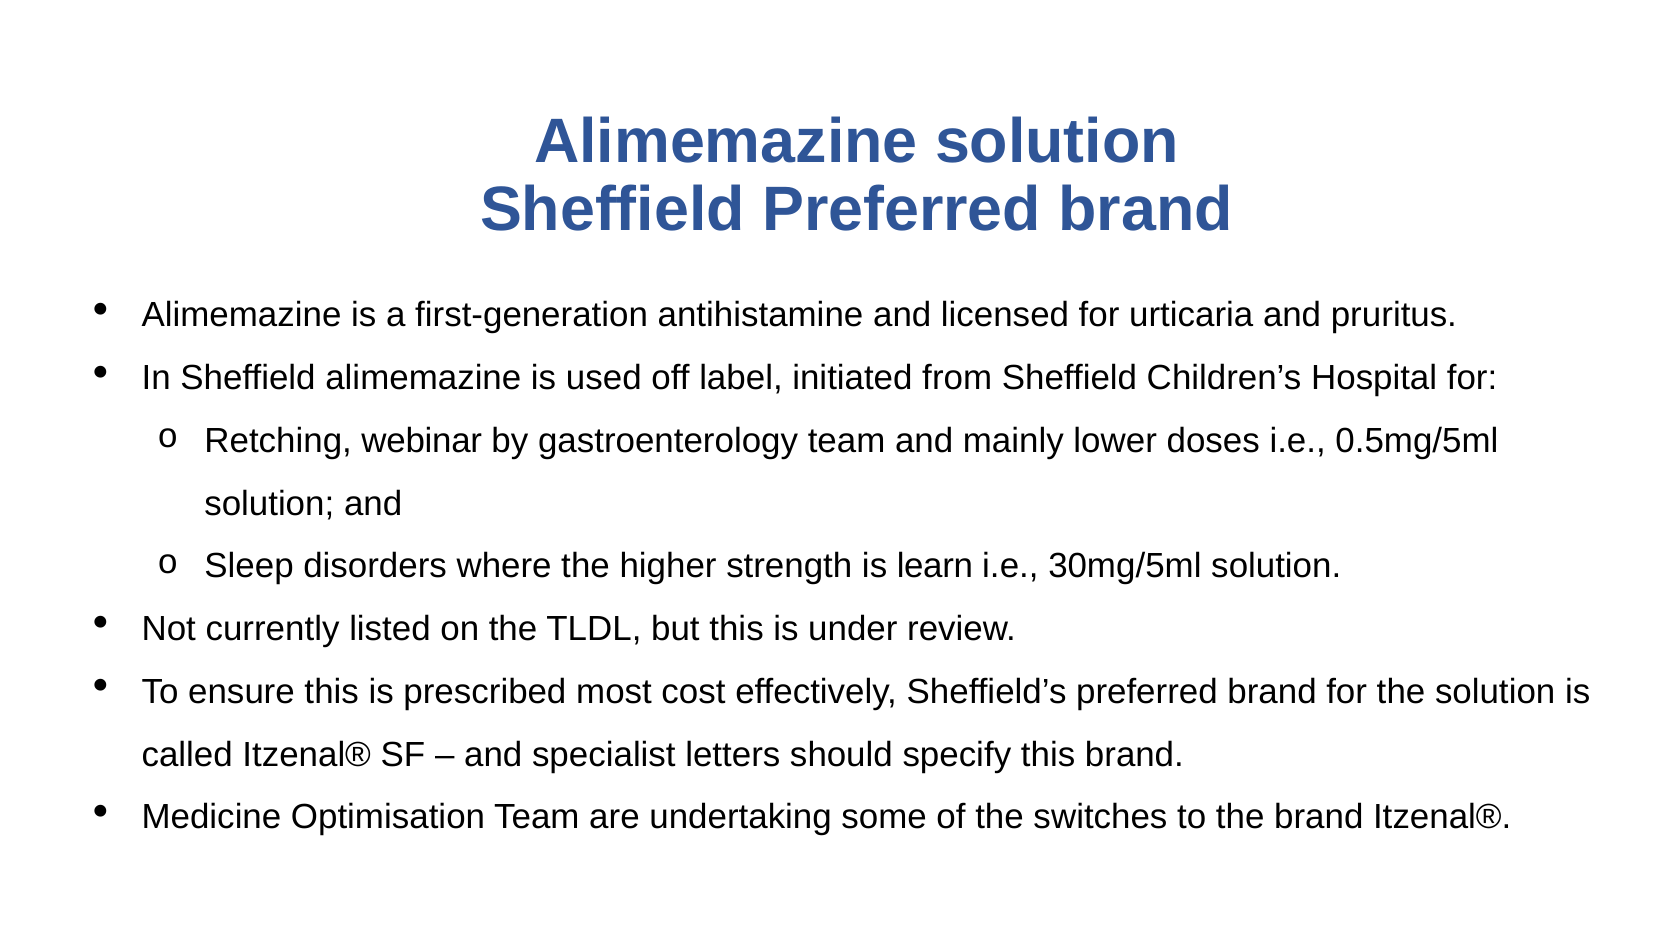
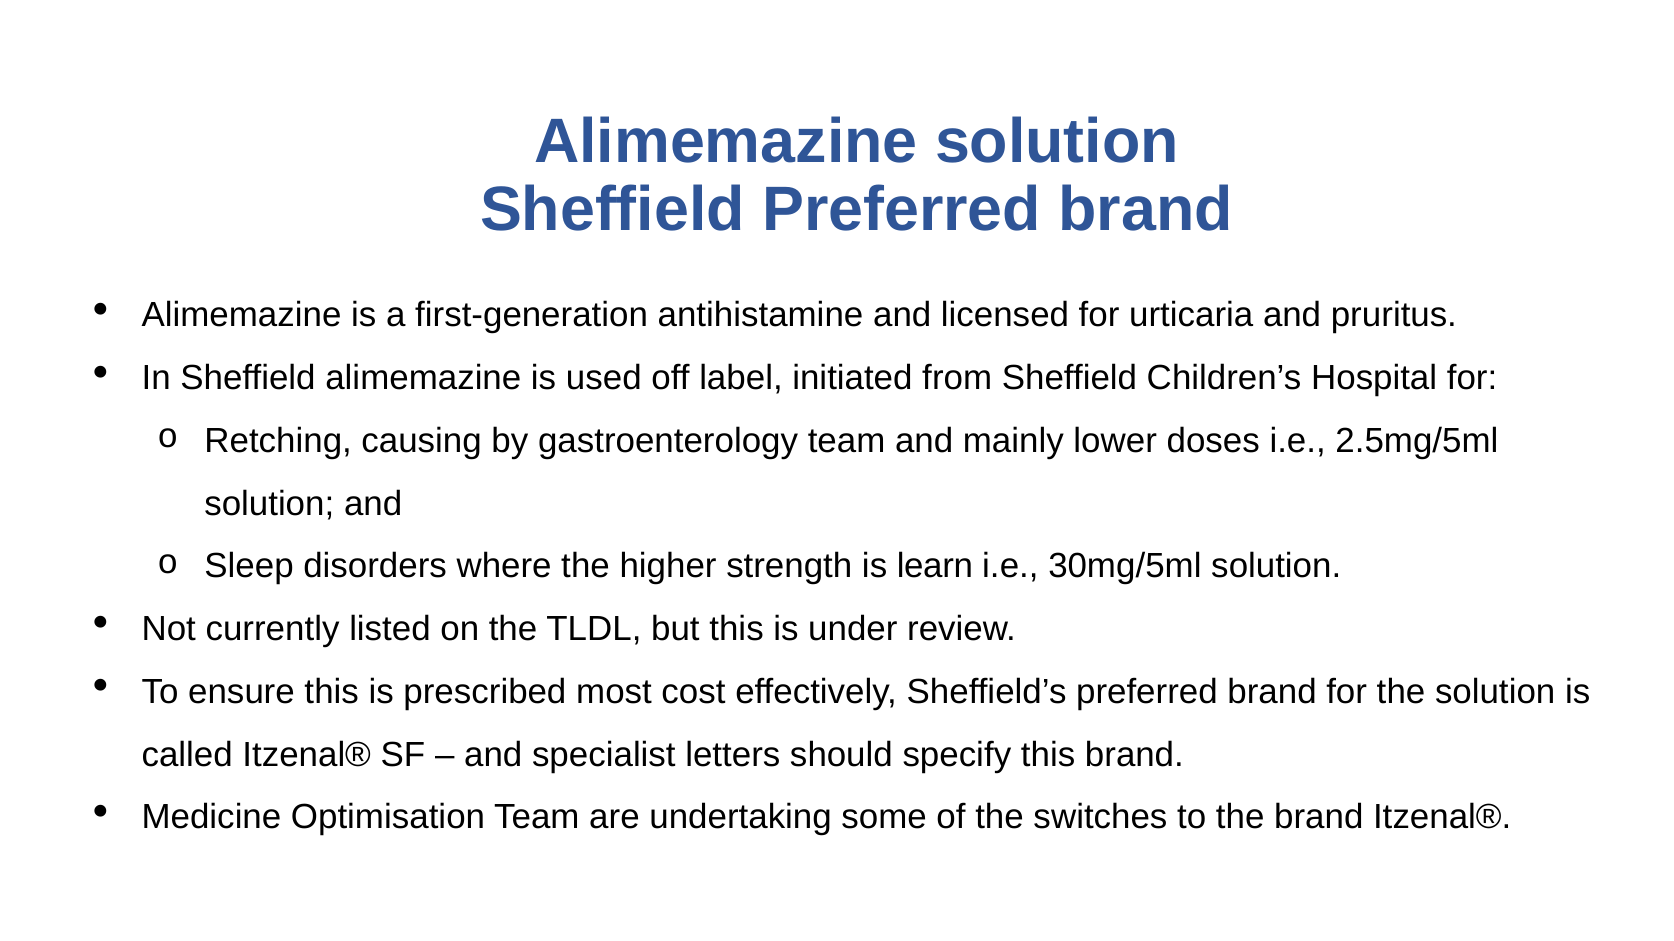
webinar: webinar -> causing
0.5mg/5ml: 0.5mg/5ml -> 2.5mg/5ml
